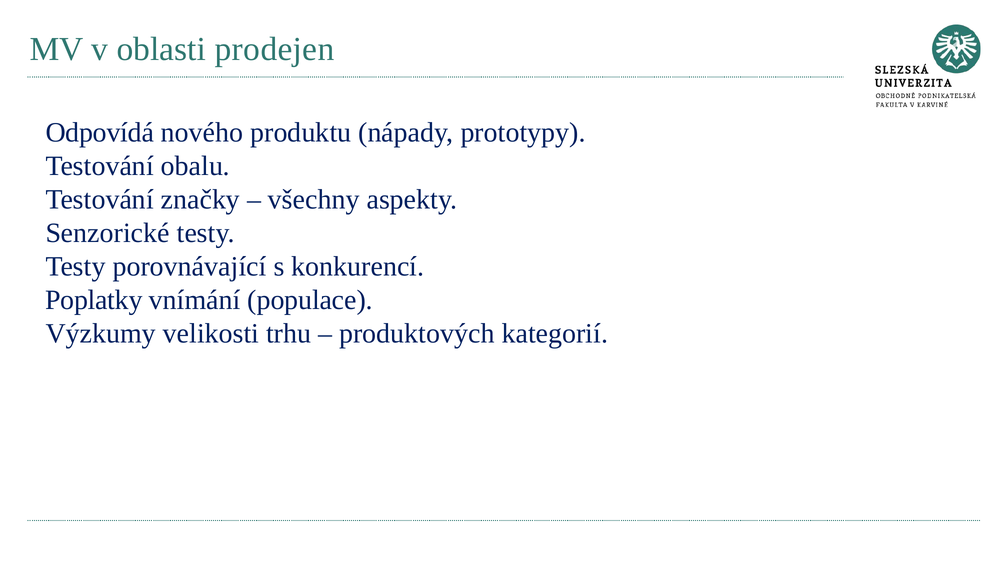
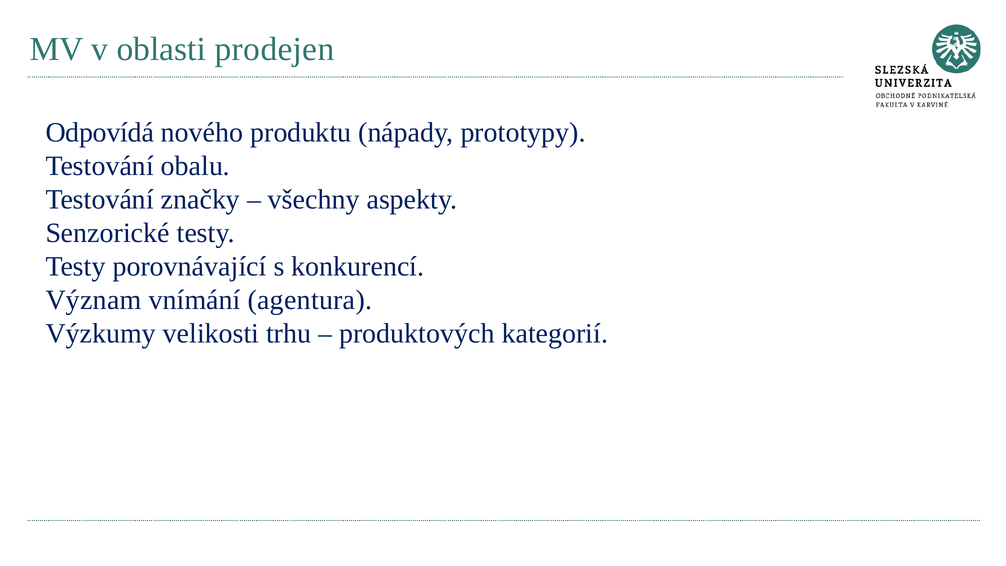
Poplatky: Poplatky -> Význam
populace: populace -> agentura
